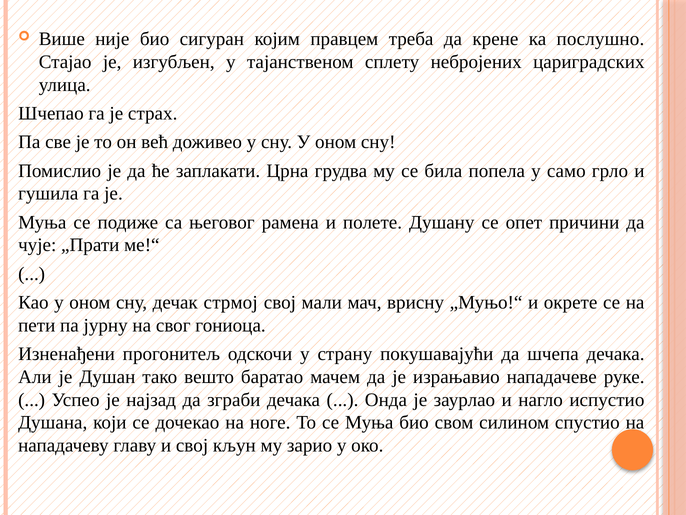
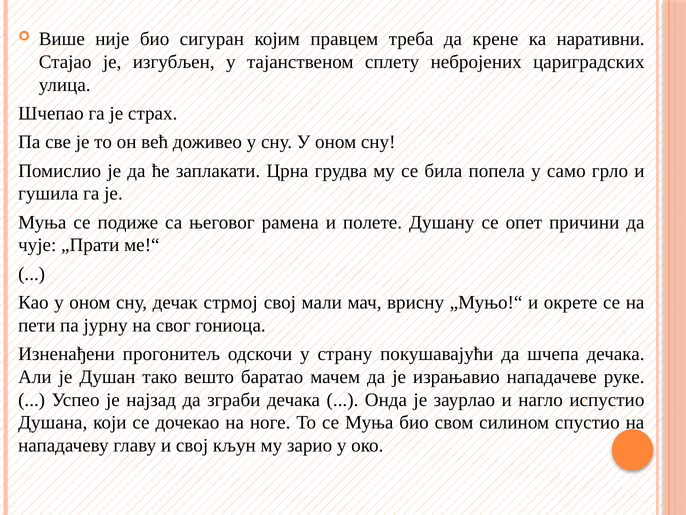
послушно: послушно -> наративни
